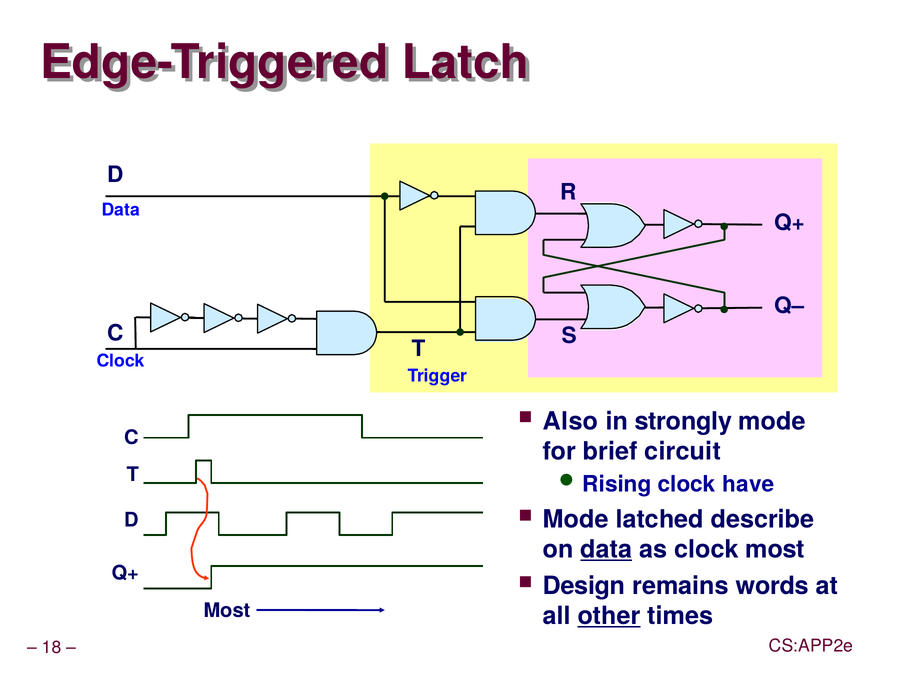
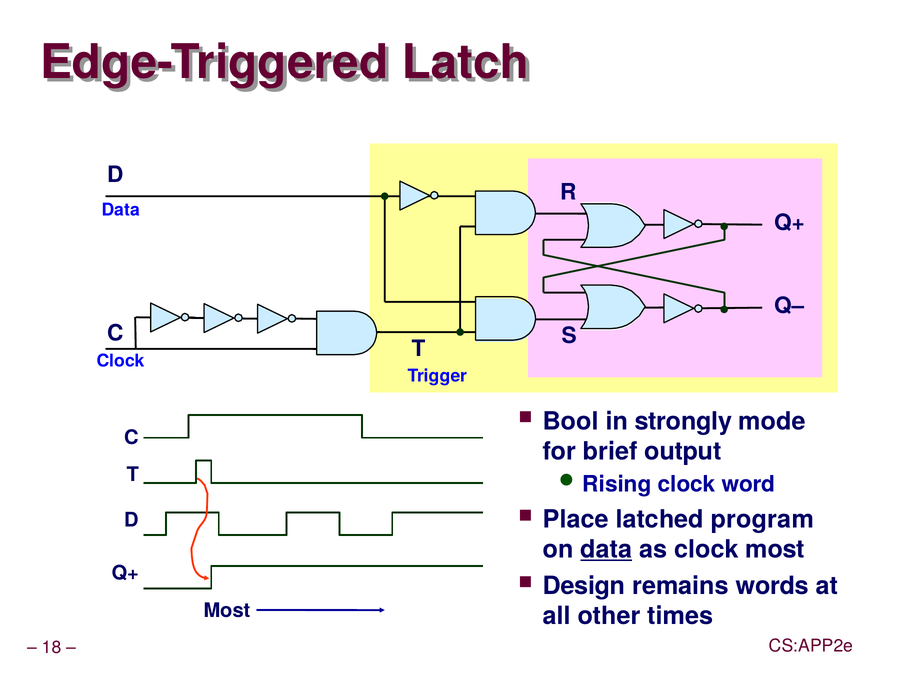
Also: Also -> Bool
circuit: circuit -> output
have: have -> word
Mode at (576, 519): Mode -> Place
describe: describe -> program
other underline: present -> none
